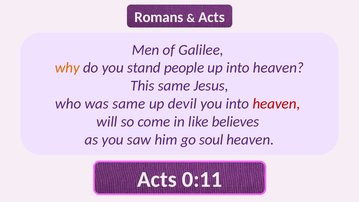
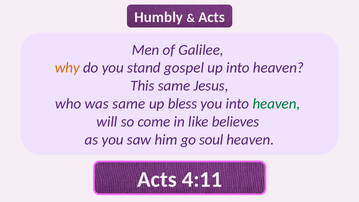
Romans: Romans -> Humbly
people: people -> gospel
devil: devil -> bless
heaven at (276, 104) colour: red -> green
0:11: 0:11 -> 4:11
